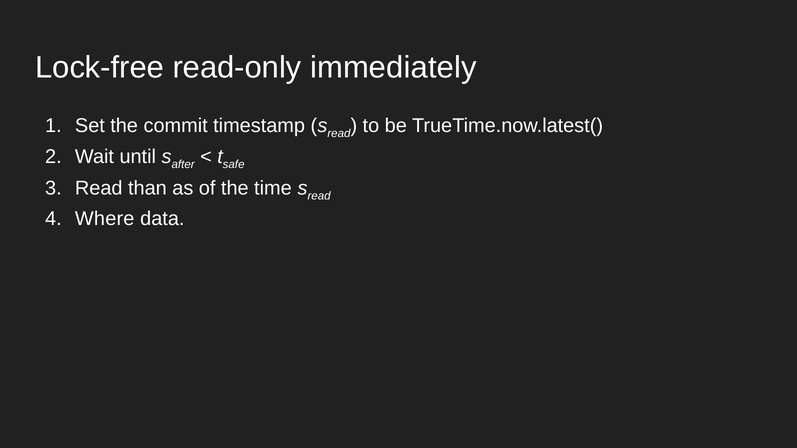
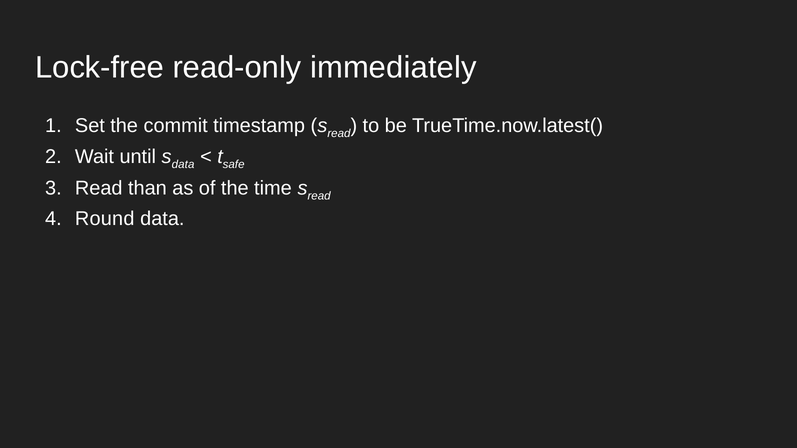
after at (183, 165): after -> data
Where: Where -> Round
